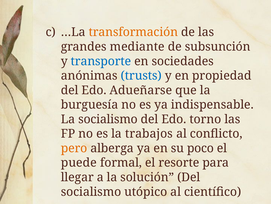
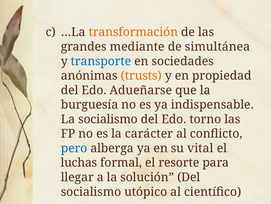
subsunción: subsunción -> simultánea
trusts colour: blue -> orange
trabajos: trabajos -> carácter
pero colour: orange -> blue
poco: poco -> vital
puede: puede -> luchas
